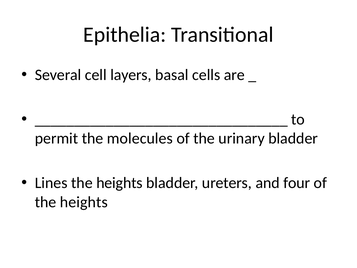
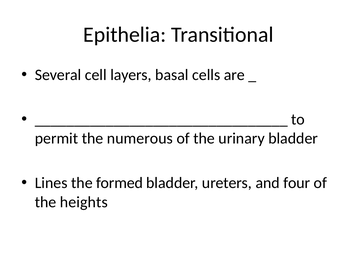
molecules: molecules -> numerous
Lines the heights: heights -> formed
